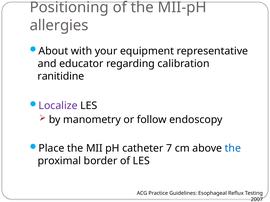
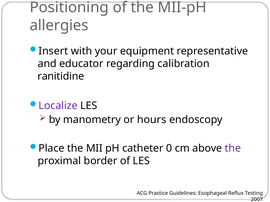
About: About -> Insert
follow: follow -> hours
7: 7 -> 0
the at (233, 149) colour: blue -> purple
